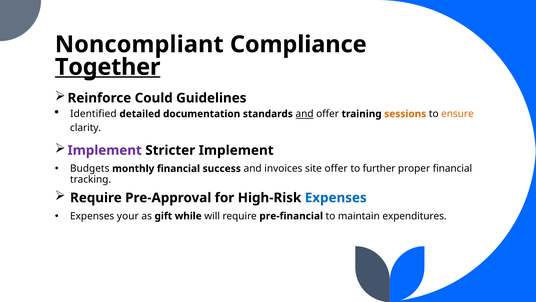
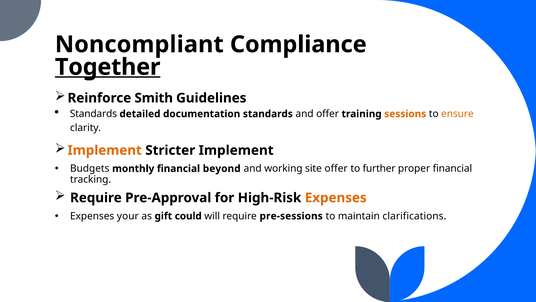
Could: Could -> Smith
Identified at (93, 114): Identified -> Standards
and at (305, 114) underline: present -> none
Implement at (105, 150) colour: purple -> orange
success: success -> beyond
invoices: invoices -> working
Expenses at (336, 197) colour: blue -> orange
while: while -> could
pre-financial: pre-financial -> pre-sessions
expenditures: expenditures -> clarifications
